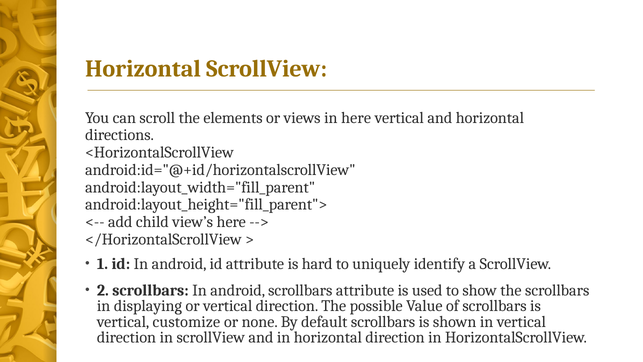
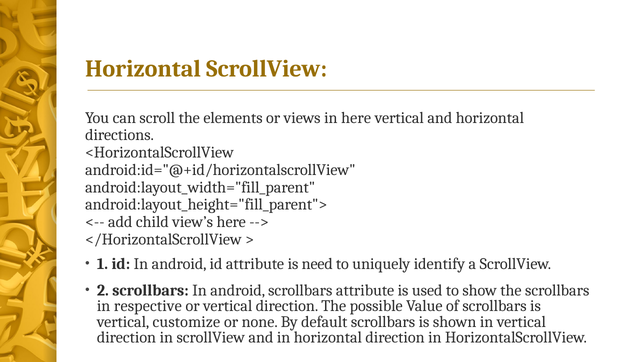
hard: hard -> need
displaying: displaying -> respective
